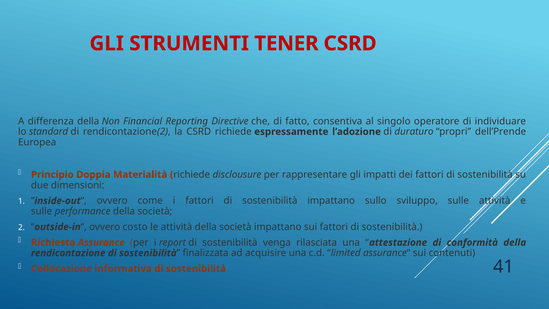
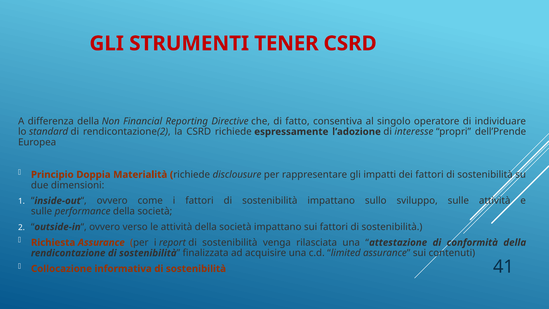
duraturo: duraturo -> interesse
costo: costo -> verso
